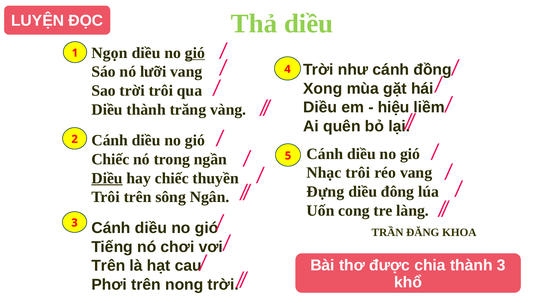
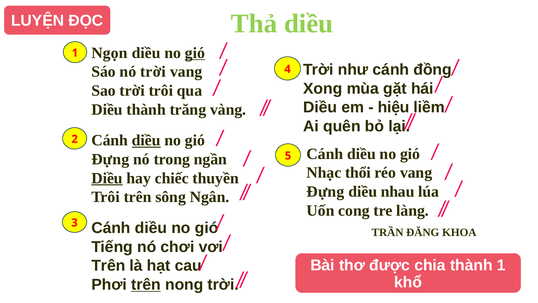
nó lưỡi: lưỡi -> trời
diều at (146, 140) underline: none -> present
Chiếc at (110, 159): Chiếc -> Đựng
Nhạc trôi: trôi -> thổi
đông: đông -> nhau
thành 3: 3 -> 1
trên at (146, 284) underline: none -> present
